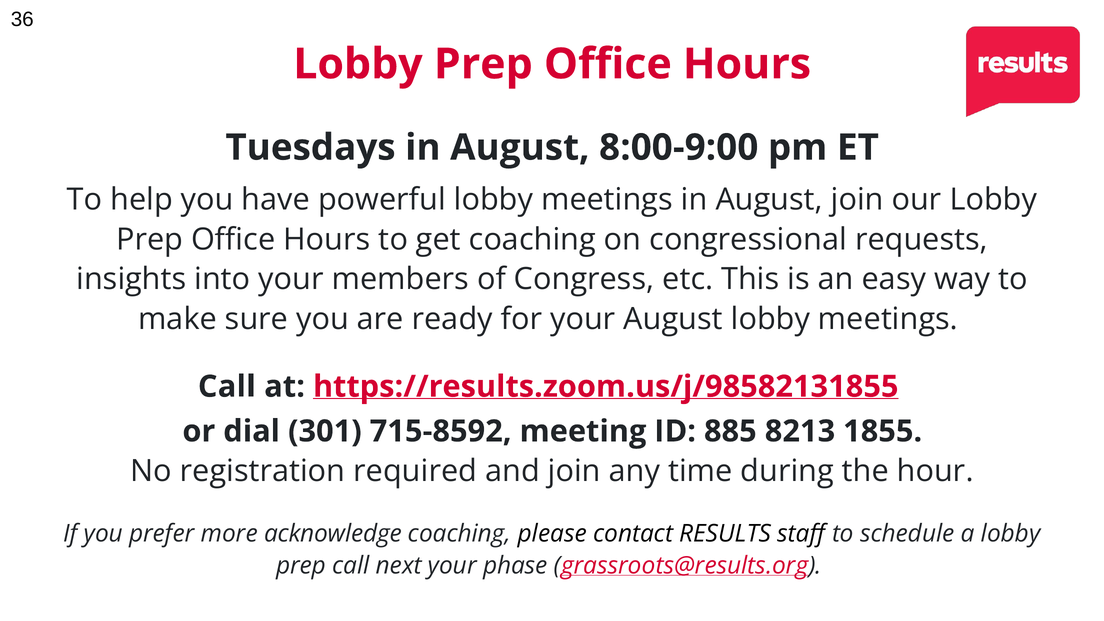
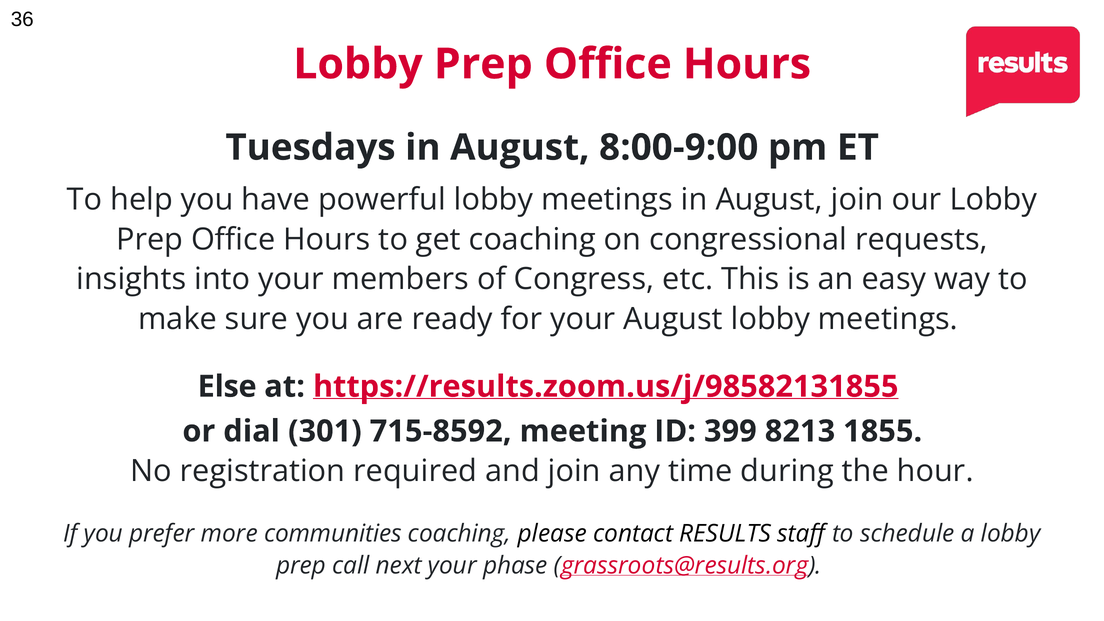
Call at (227, 387): Call -> Else
885: 885 -> 399
acknowledge: acknowledge -> communities
